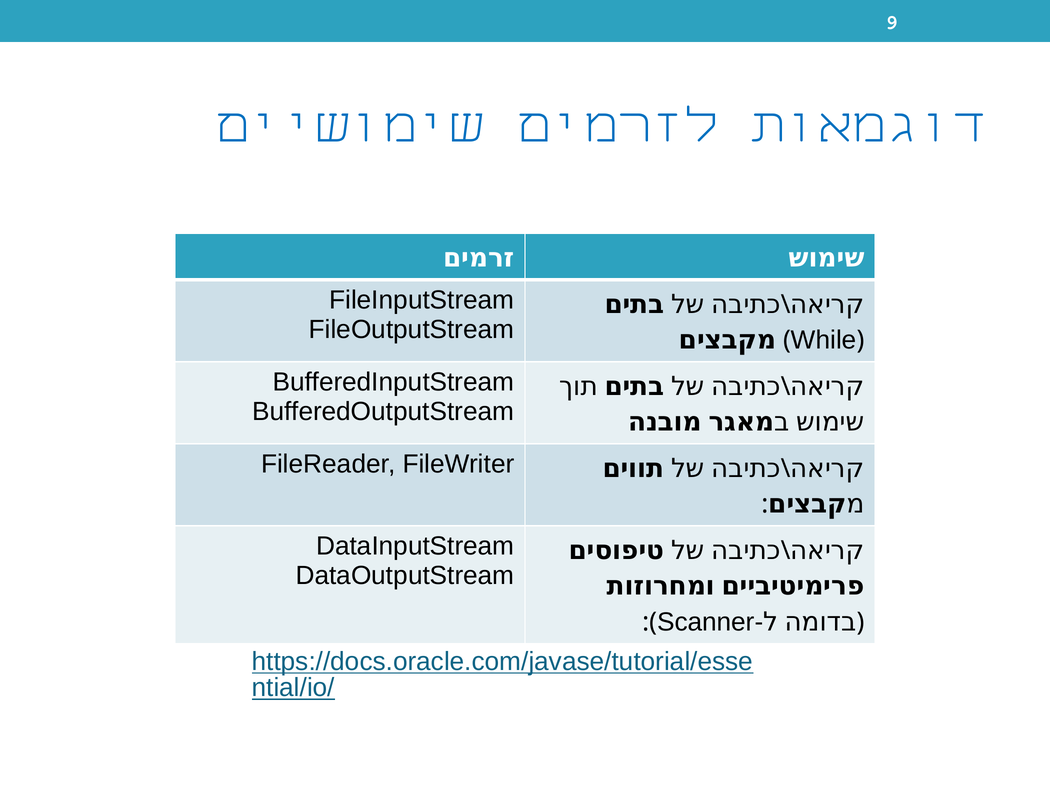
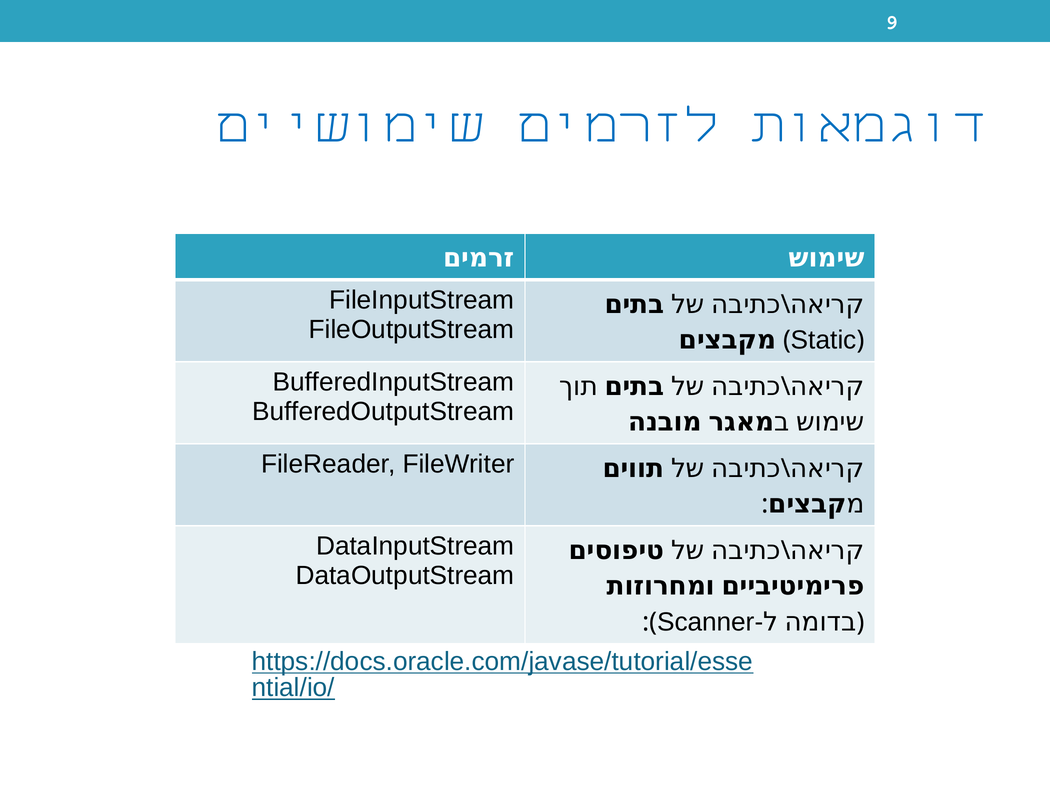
While: While -> Static
